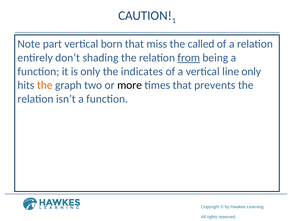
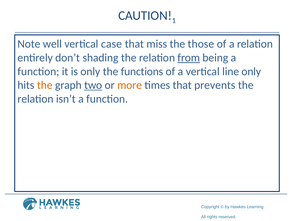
part: part -> well
born: born -> case
called: called -> those
indicates: indicates -> functions
two underline: none -> present
more colour: black -> orange
